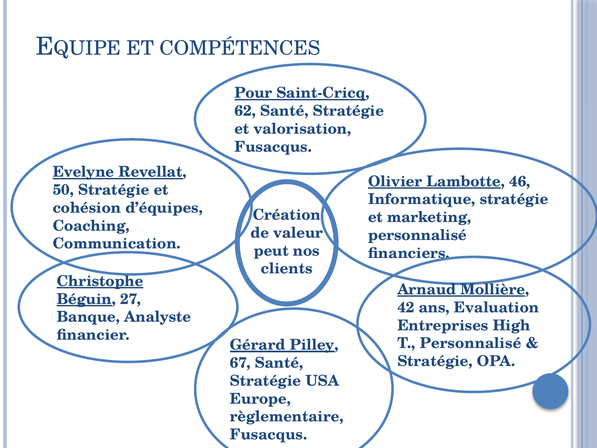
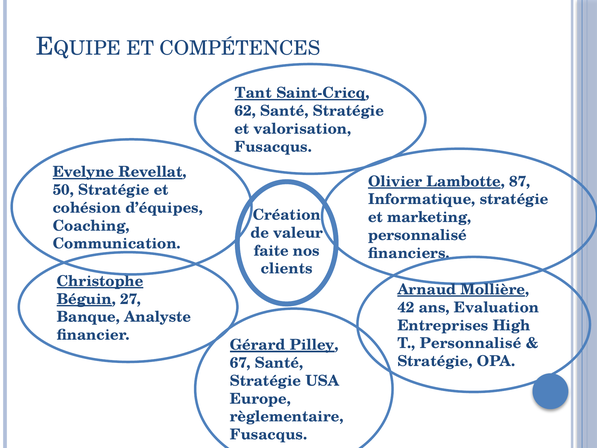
Pour: Pour -> Tant
46: 46 -> 87
peut: peut -> faite
